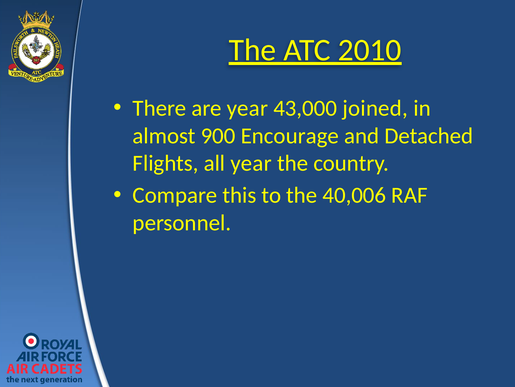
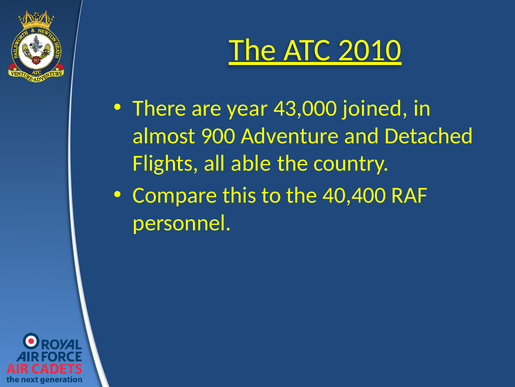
Encourage: Encourage -> Adventure
all year: year -> able
40,006: 40,006 -> 40,400
